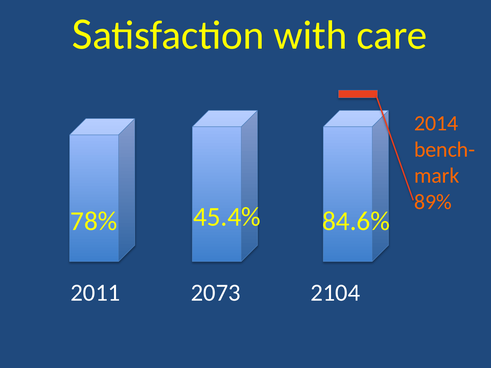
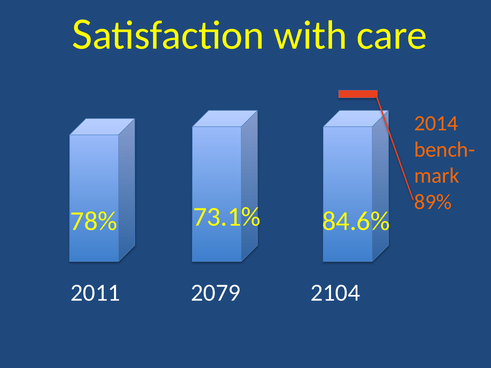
45.4%: 45.4% -> 73.1%
2073: 2073 -> 2079
